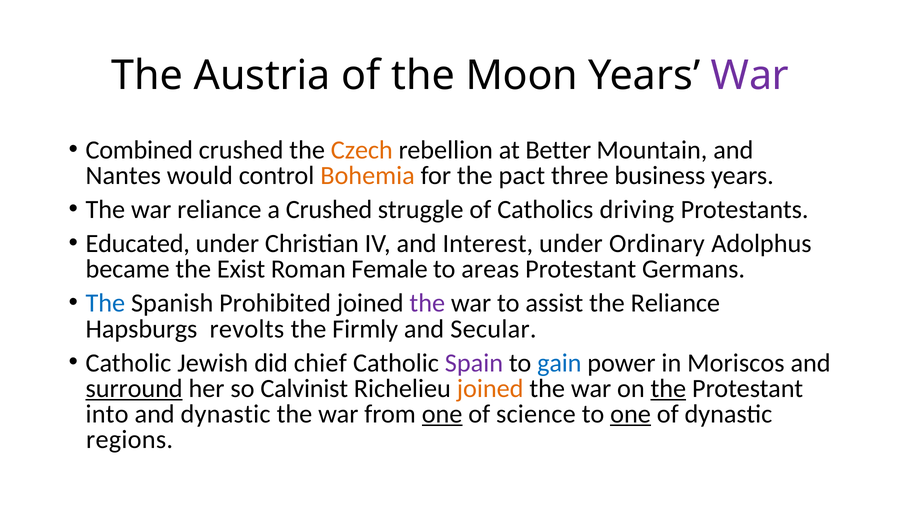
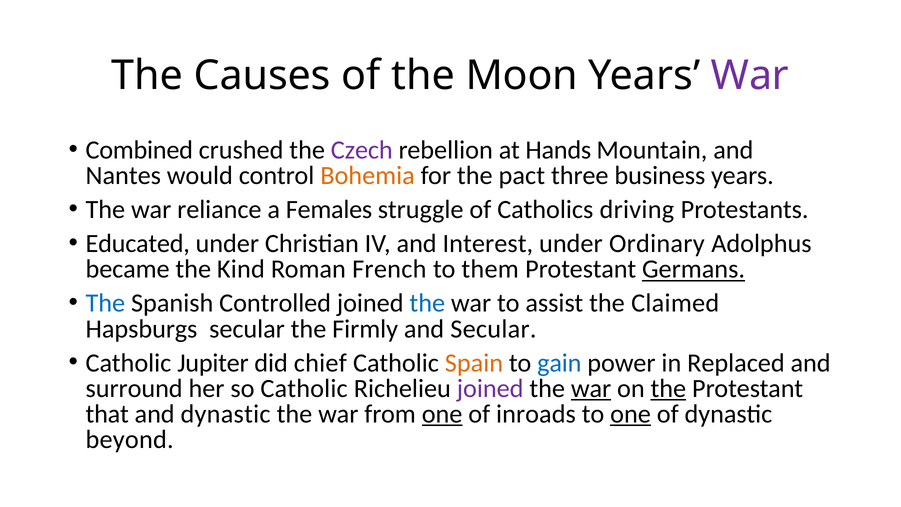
Austria: Austria -> Causes
Czech colour: orange -> purple
Better: Better -> Hands
a Crushed: Crushed -> Females
Exist: Exist -> Kind
Female: Female -> French
areas: areas -> them
Germans underline: none -> present
Prohibited: Prohibited -> Controlled
the at (427, 303) colour: purple -> blue
the Reliance: Reliance -> Claimed
Hapsburgs revolts: revolts -> secular
Jewish: Jewish -> Jupiter
Spain colour: purple -> orange
Moriscos: Moriscos -> Replaced
surround underline: present -> none
so Calvinist: Calvinist -> Catholic
joined at (490, 388) colour: orange -> purple
war at (591, 388) underline: none -> present
into: into -> that
science: science -> inroads
regions: regions -> beyond
